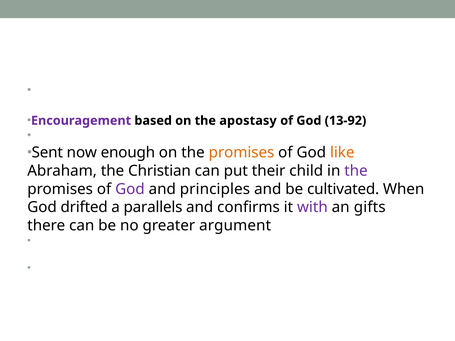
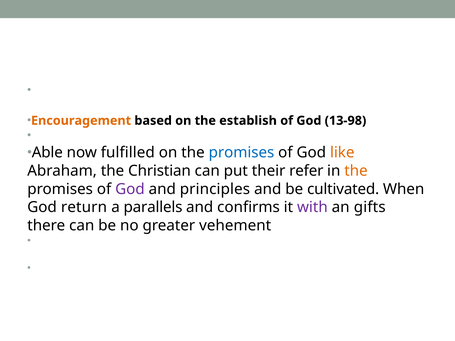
Encouragement colour: purple -> orange
apostasy: apostasy -> establish
13-92: 13-92 -> 13-98
Sent: Sent -> Able
enough: enough -> fulfilled
promises at (241, 153) colour: orange -> blue
child: child -> refer
the at (356, 171) colour: purple -> orange
drifted: drifted -> return
argument: argument -> vehement
